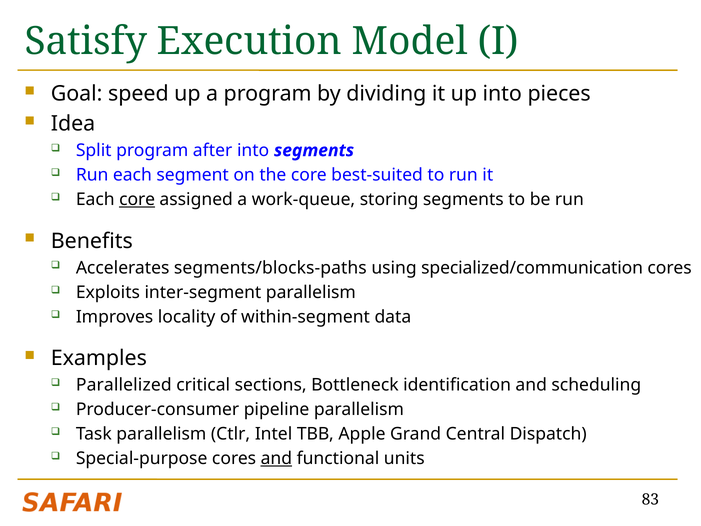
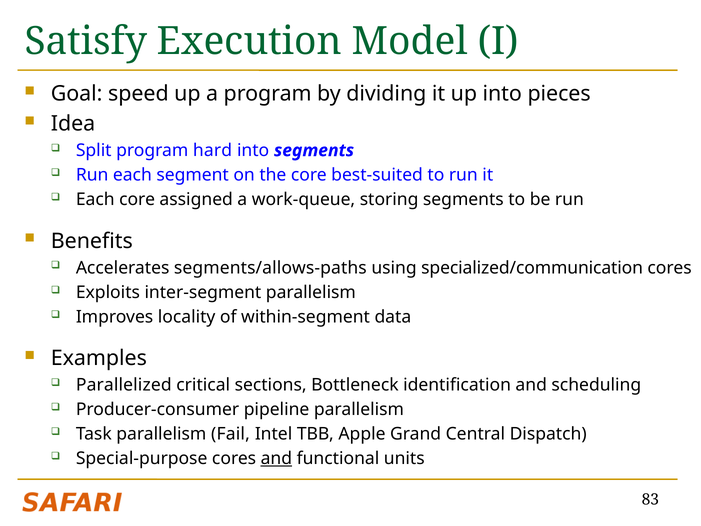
after: after -> hard
core at (137, 199) underline: present -> none
segments/blocks-paths: segments/blocks-paths -> segments/allows-paths
Ctlr: Ctlr -> Fail
